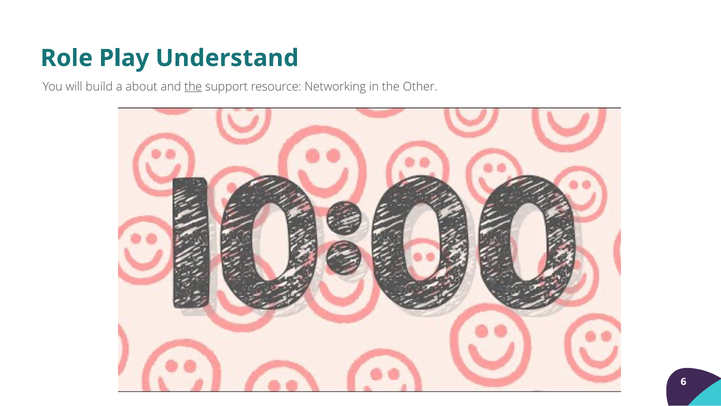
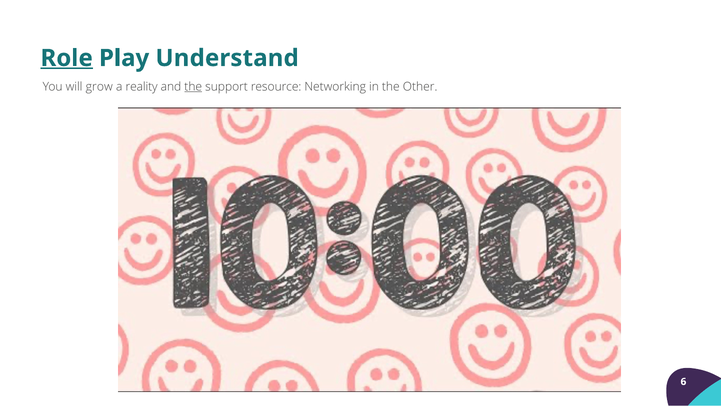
Role underline: none -> present
build: build -> grow
about: about -> reality
